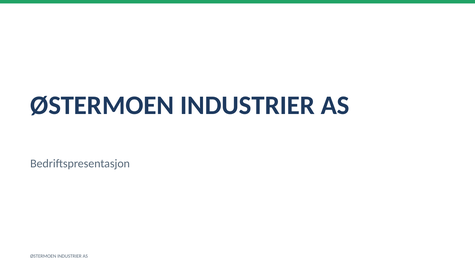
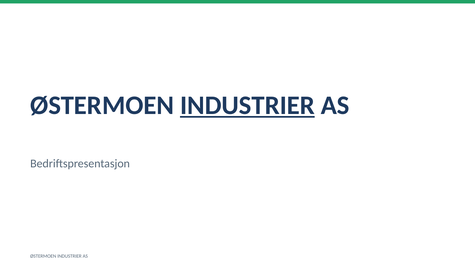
INDUSTRIER at (247, 105) underline: none -> present
